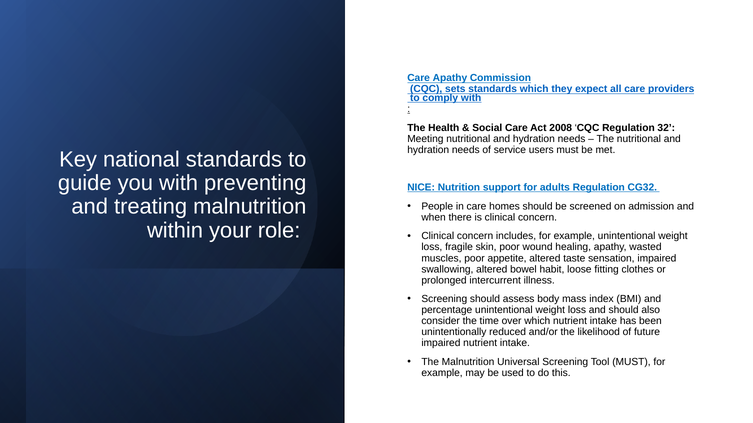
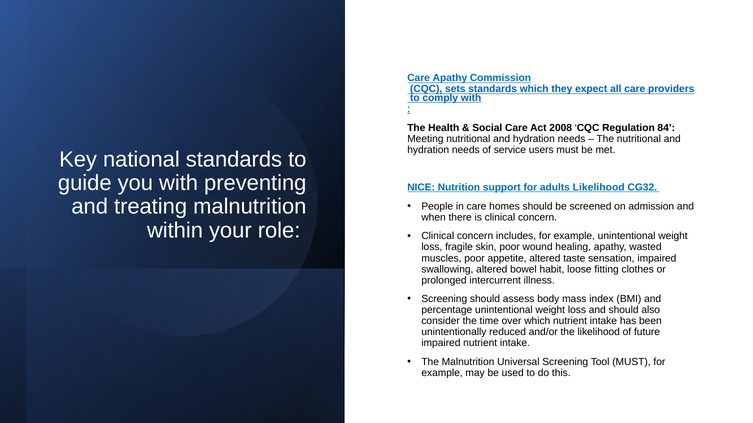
32: 32 -> 84
adults Regulation: Regulation -> Likelihood
